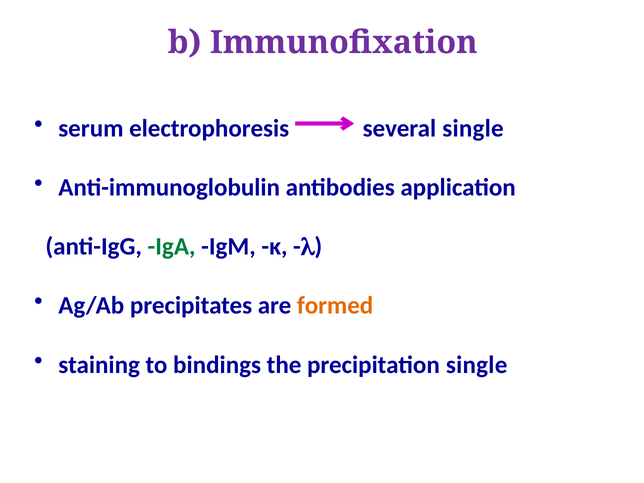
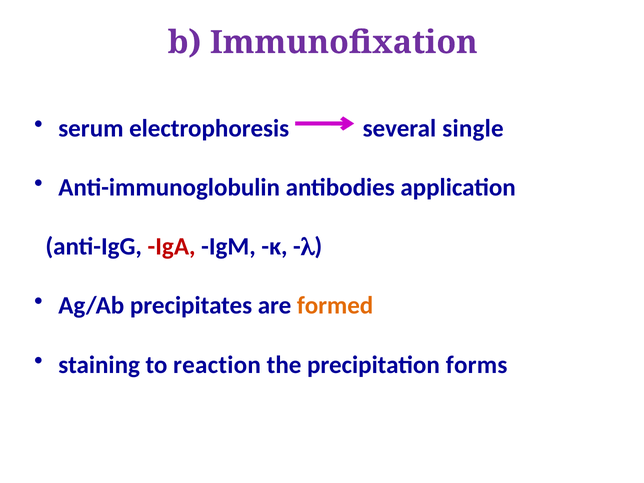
IgA colour: green -> red
bindings: bindings -> reaction
precipitation single: single -> forms
